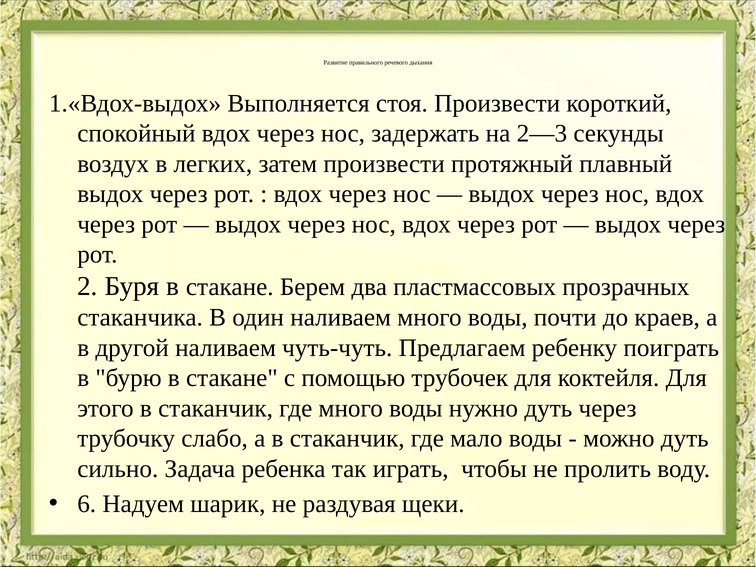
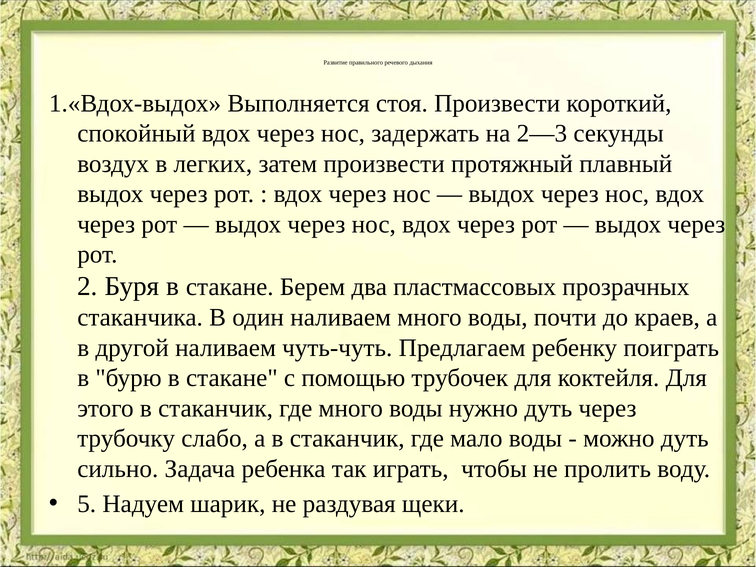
6: 6 -> 5
